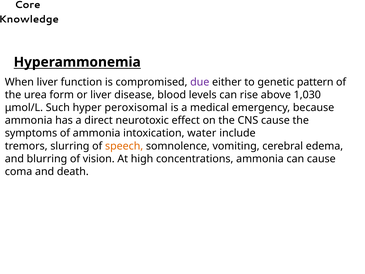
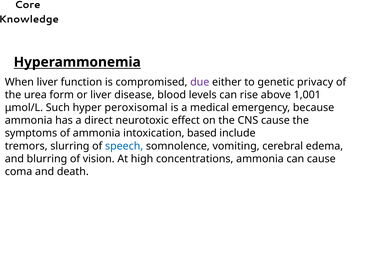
pattern: pattern -> privacy
1,030: 1,030 -> 1,001
water: water -> based
speech colour: orange -> blue
